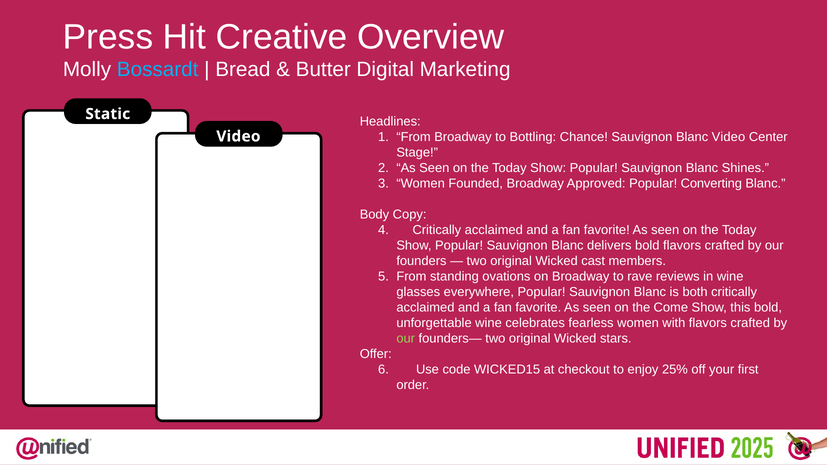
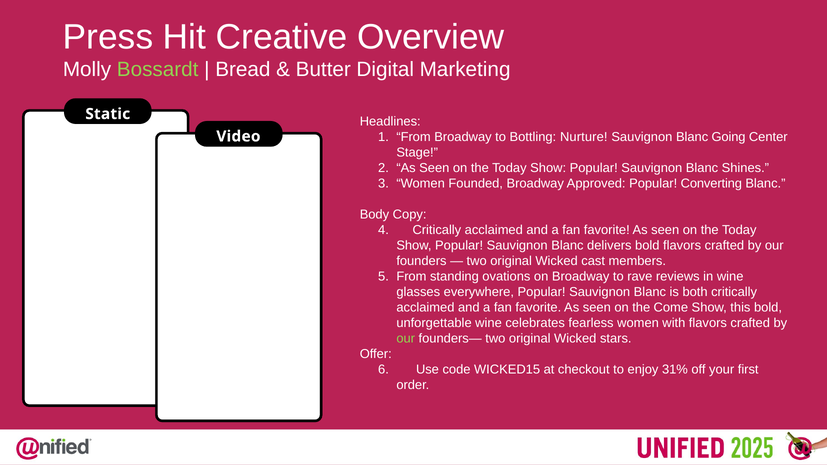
Bossardt colour: light blue -> light green
Chance: Chance -> Nurture
Blanc Video: Video -> Going
25%: 25% -> 31%
